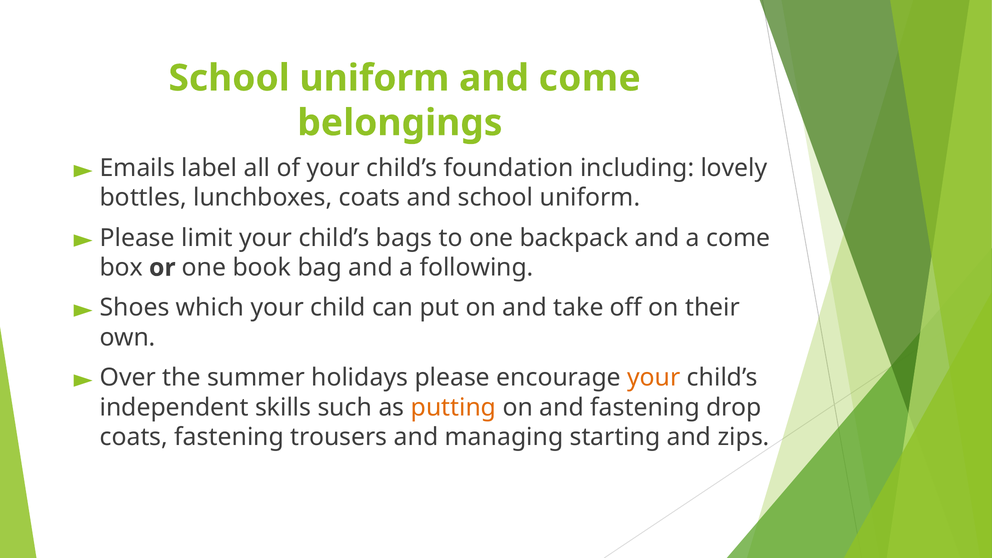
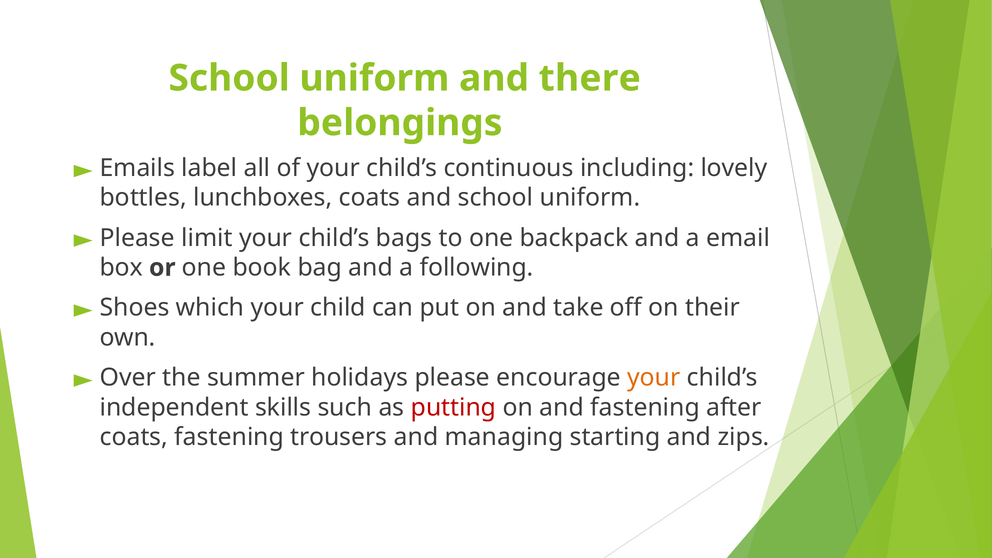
and come: come -> there
foundation: foundation -> continuous
a come: come -> email
putting colour: orange -> red
drop: drop -> after
